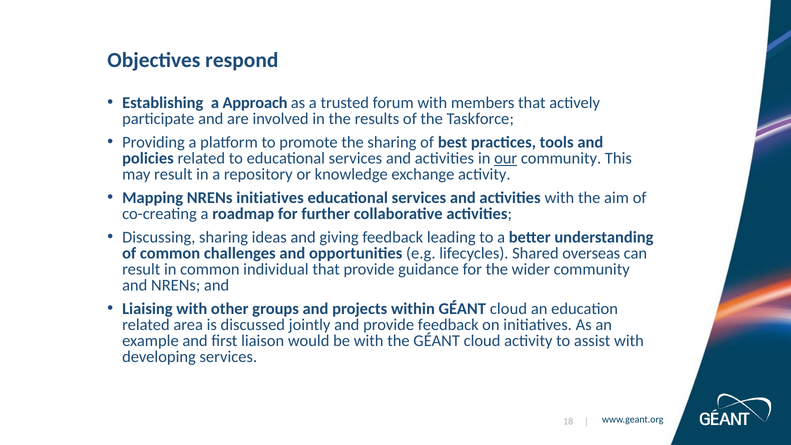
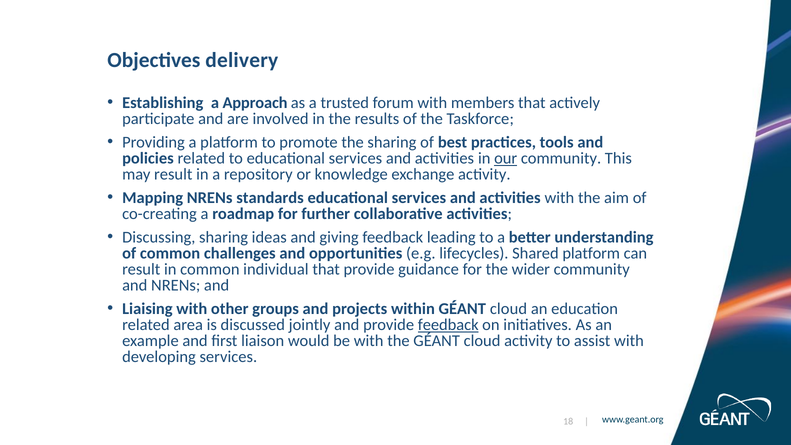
respond: respond -> delivery
NRENs initiatives: initiatives -> standards
Shared overseas: overseas -> platform
feedback at (448, 325) underline: none -> present
